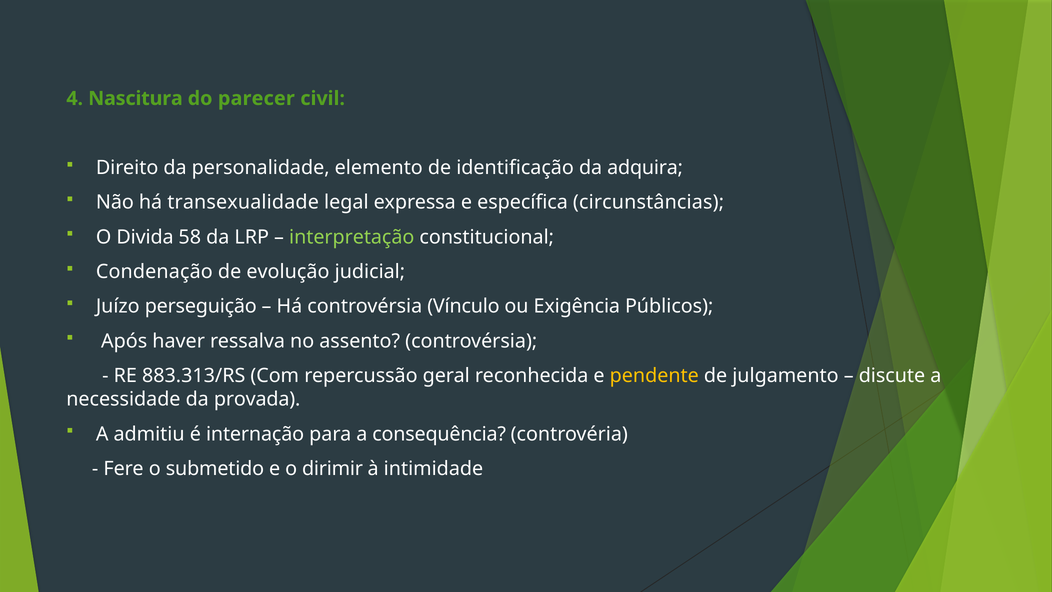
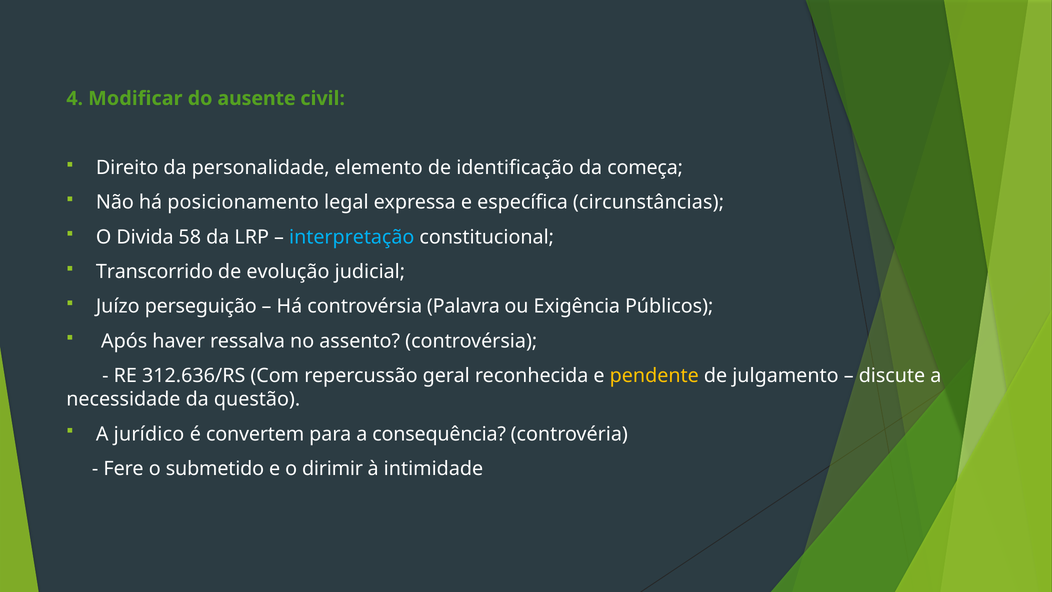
Nascitura: Nascitura -> Modificar
parecer: parecer -> ausente
adquira: adquira -> começa
transexualidade: transexualidade -> posicionamento
interpretação colour: light green -> light blue
Condenação: Condenação -> Transcorrido
Vínculo: Vínculo -> Palavra
883.313/RS: 883.313/RS -> 312.636/RS
provada: provada -> questão
admitiu: admitiu -> jurídico
internação: internação -> convertem
